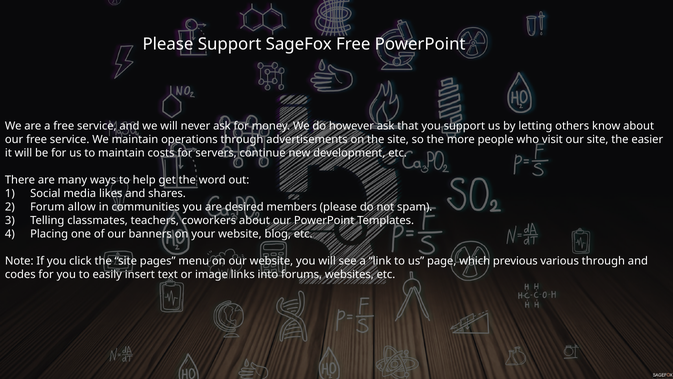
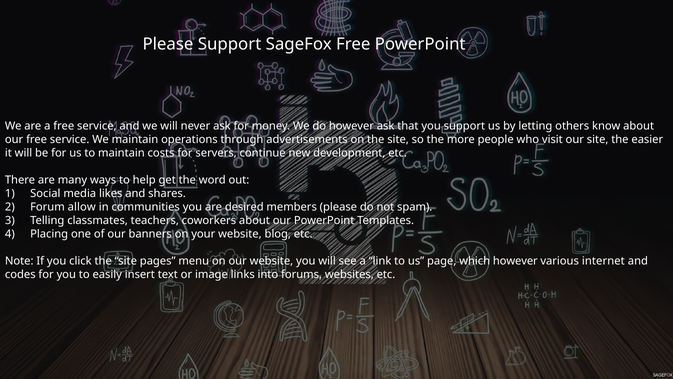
which previous: previous -> however
various through: through -> internet
